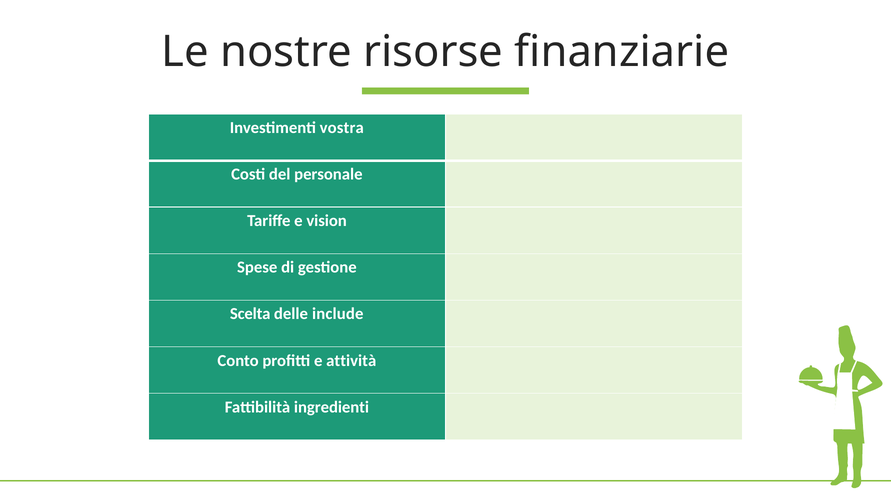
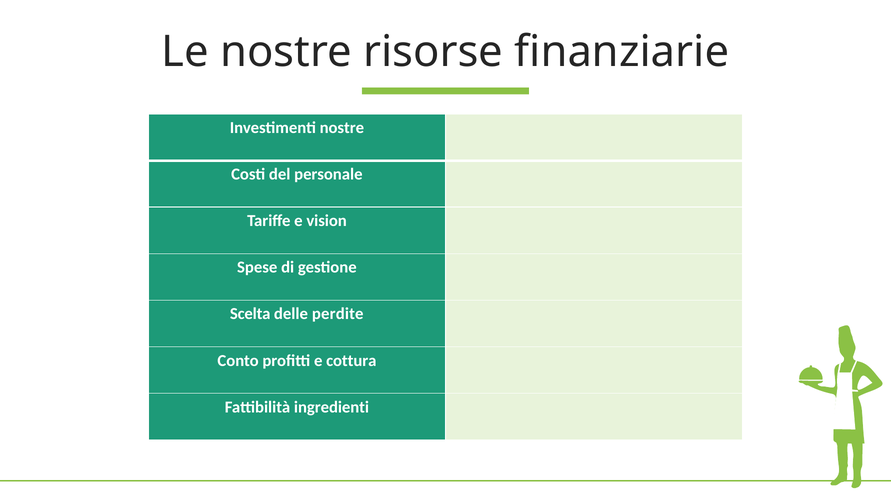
Investimenti vostra: vostra -> nostre
include: include -> perdite
attività: attività -> cottura
